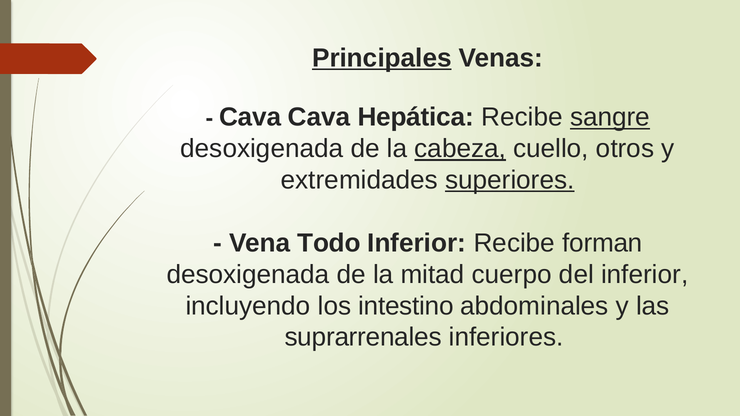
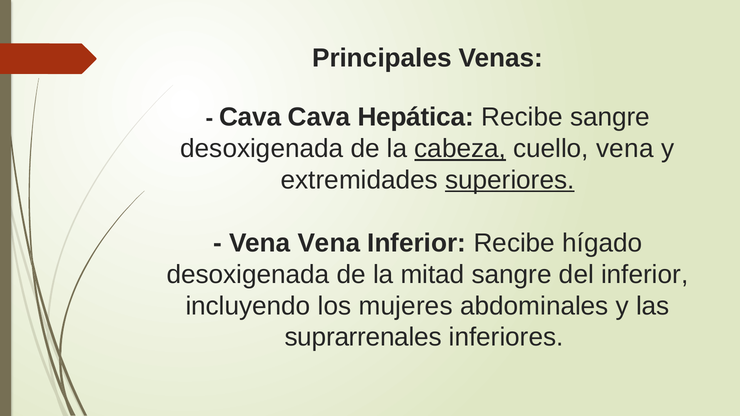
Principales underline: present -> none
sangre at (610, 117) underline: present -> none
cuello otros: otros -> vena
Vena Todo: Todo -> Vena
forman: forman -> hígado
mitad cuerpo: cuerpo -> sangre
intestino: intestino -> mujeres
